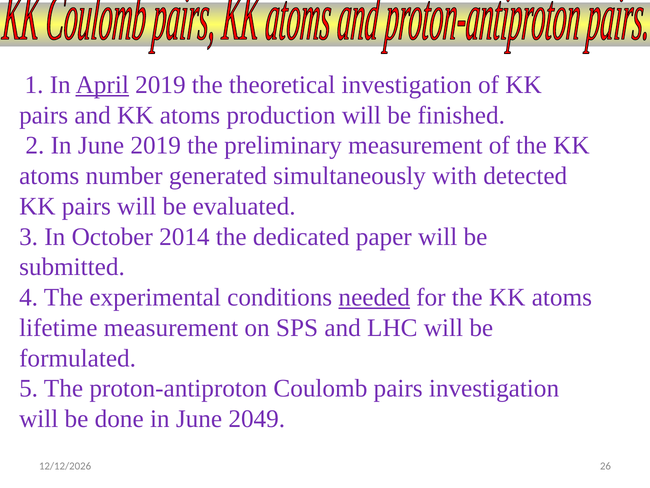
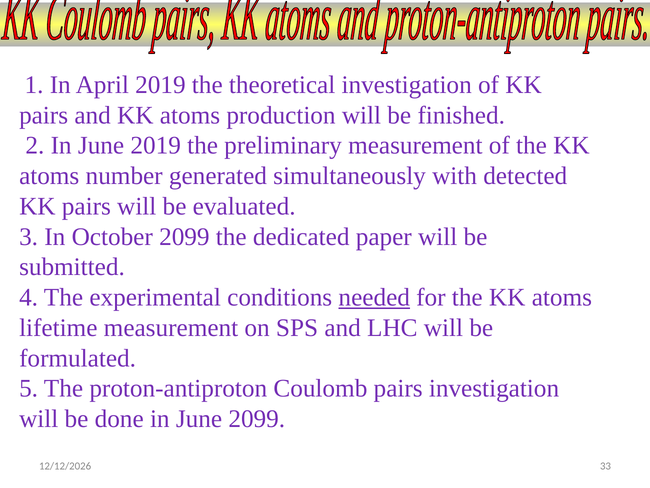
April underline: present -> none
October 2014: 2014 -> 2099
June 2049: 2049 -> 2099
26: 26 -> 33
